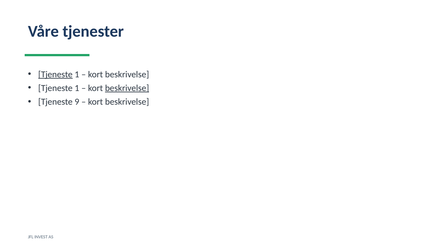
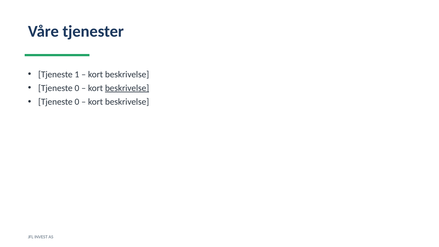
Tjeneste at (55, 74) underline: present -> none
1 at (77, 88): 1 -> 0
9 at (77, 102): 9 -> 0
